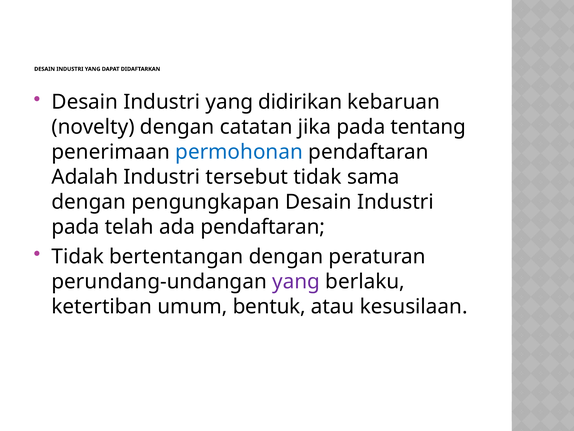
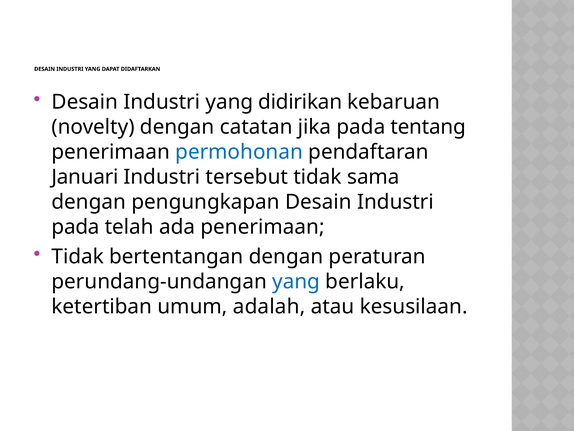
Adalah: Adalah -> Januari
ada pendaftaran: pendaftaran -> penerimaan
yang at (296, 281) colour: purple -> blue
bentuk: bentuk -> adalah
